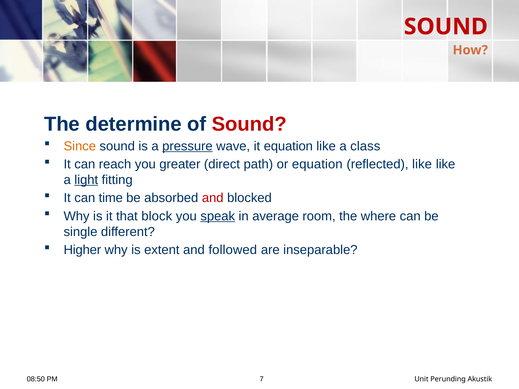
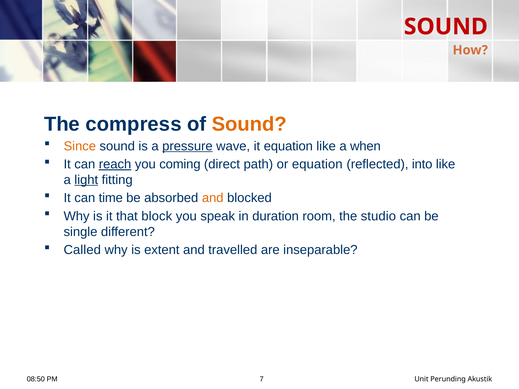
determine: determine -> compress
Sound at (249, 124) colour: red -> orange
class: class -> when
reach underline: none -> present
greater: greater -> coming
reflected like: like -> into
and at (213, 198) colour: red -> orange
speak underline: present -> none
average: average -> duration
where: where -> studio
Higher: Higher -> Called
followed: followed -> travelled
